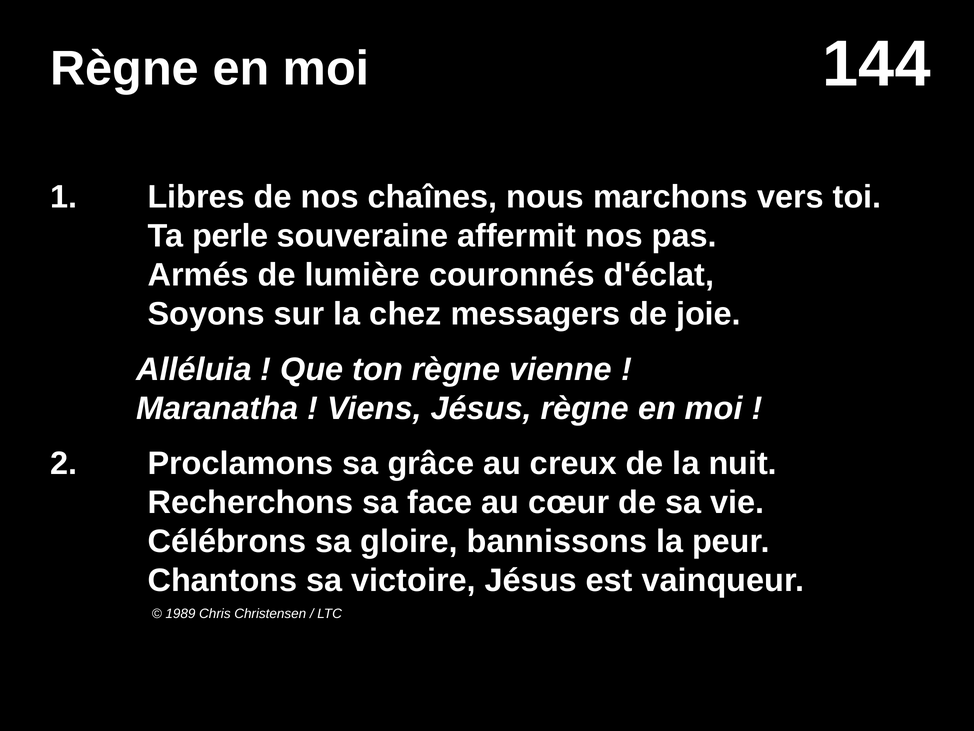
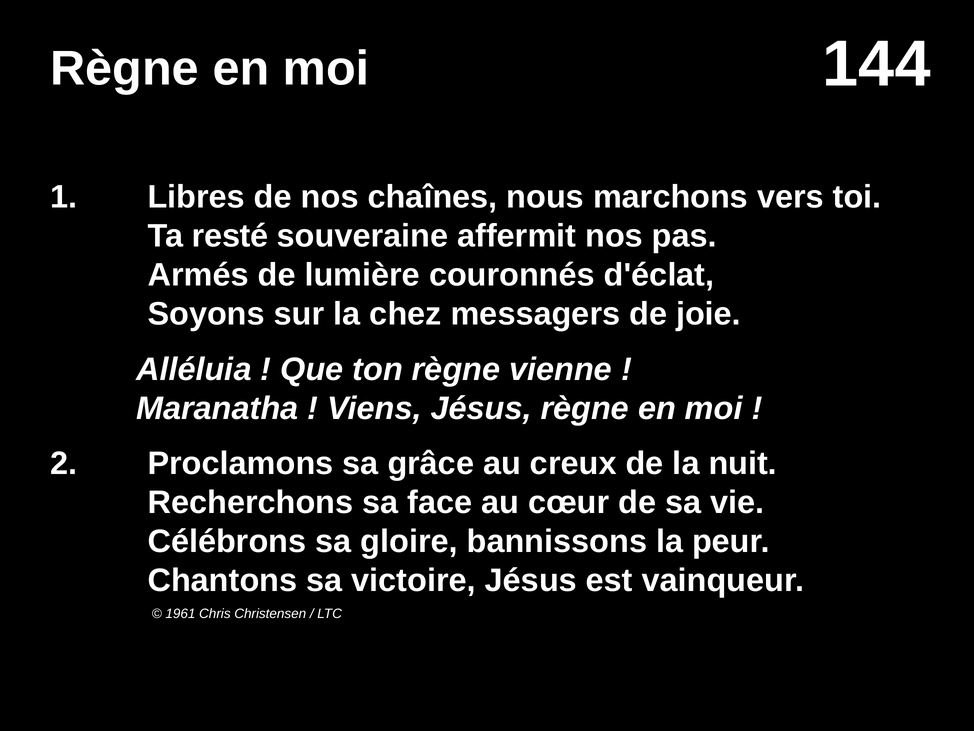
perle: perle -> resté
1989: 1989 -> 1961
